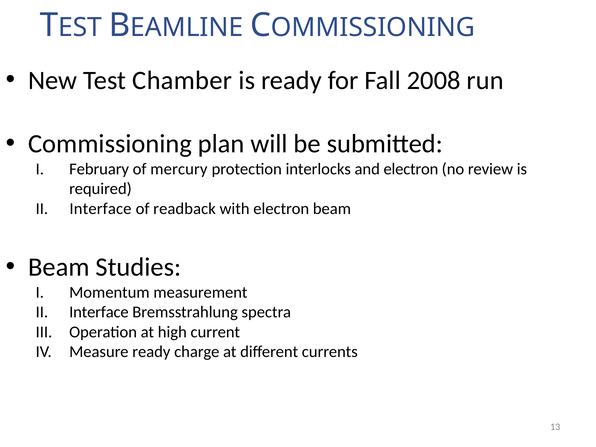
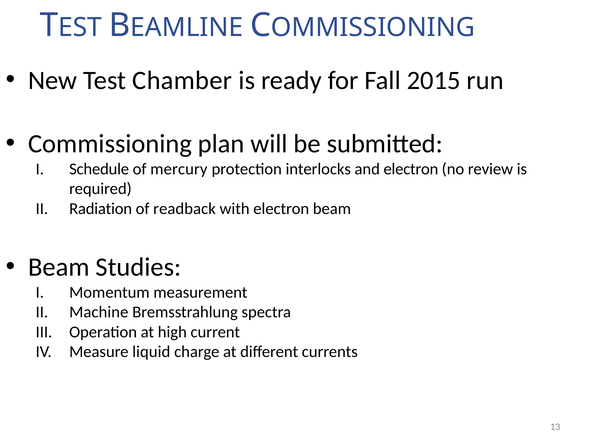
2008: 2008 -> 2015
February: February -> Schedule
Interface at (100, 209): Interface -> Radiation
Interface at (99, 312): Interface -> Machine
Measure ready: ready -> liquid
